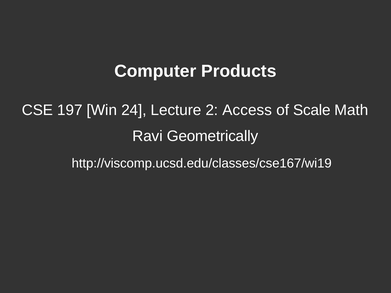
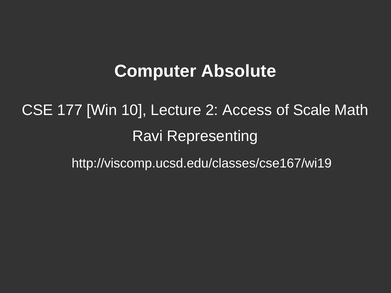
Products: Products -> Absolute
197: 197 -> 177
24: 24 -> 10
Geometrically: Geometrically -> Representing
